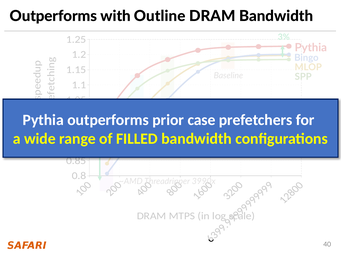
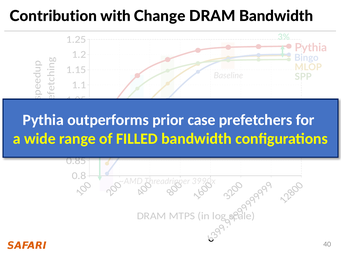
Outperforms at (53, 16): Outperforms -> Contribution
Outline: Outline -> Change
